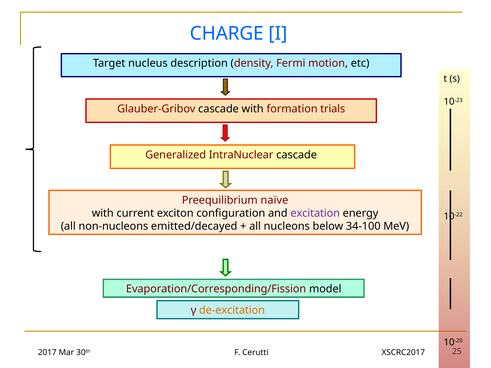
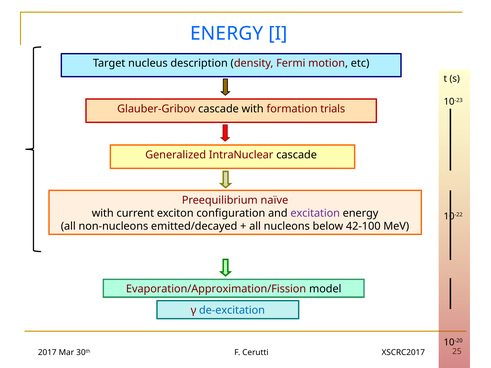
CHARGE at (227, 33): CHARGE -> ENERGY
34-100: 34-100 -> 42-100
Evaporation/Corresponding/Fission: Evaporation/Corresponding/Fission -> Evaporation/Approximation/Fission
de-excitation colour: orange -> blue
